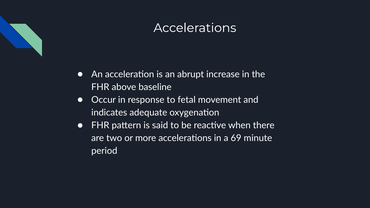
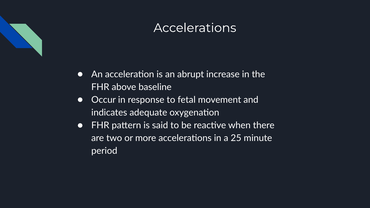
69: 69 -> 25
